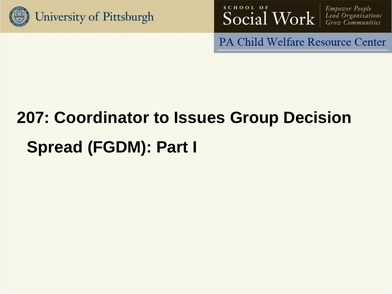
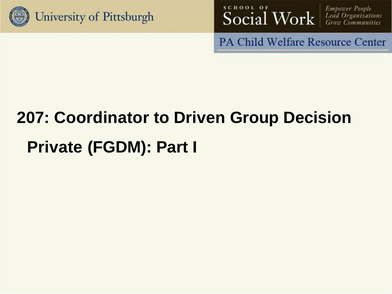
Issues: Issues -> Driven
Spread: Spread -> Private
